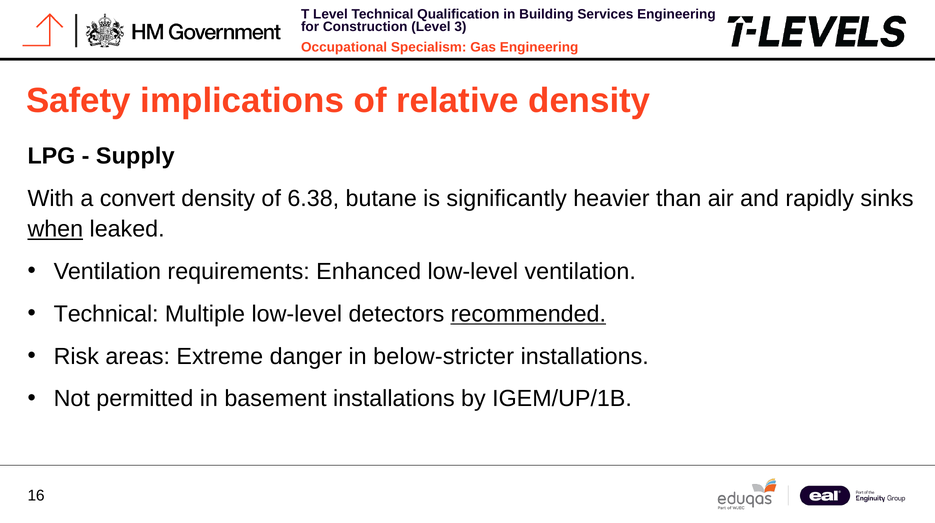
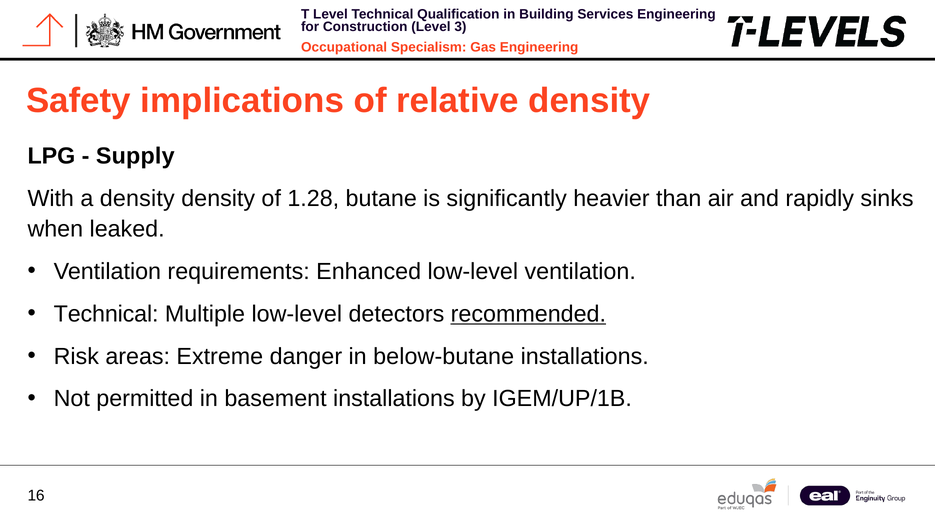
a convert: convert -> density
6.38: 6.38 -> 1.28
when underline: present -> none
below-stricter: below-stricter -> below-butane
